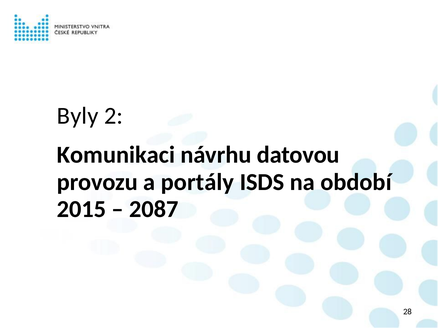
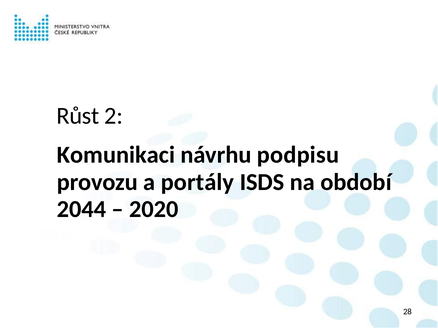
Byly: Byly -> Růst
datovou: datovou -> podpisu
2015: 2015 -> 2044
2087: 2087 -> 2020
